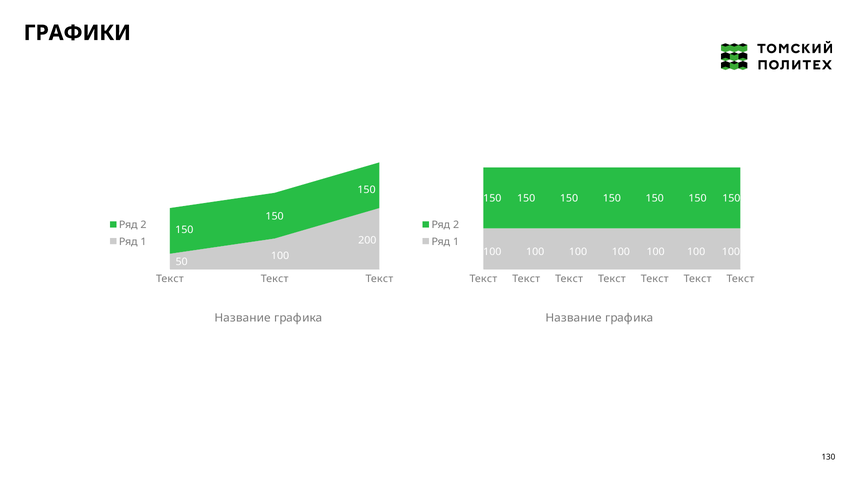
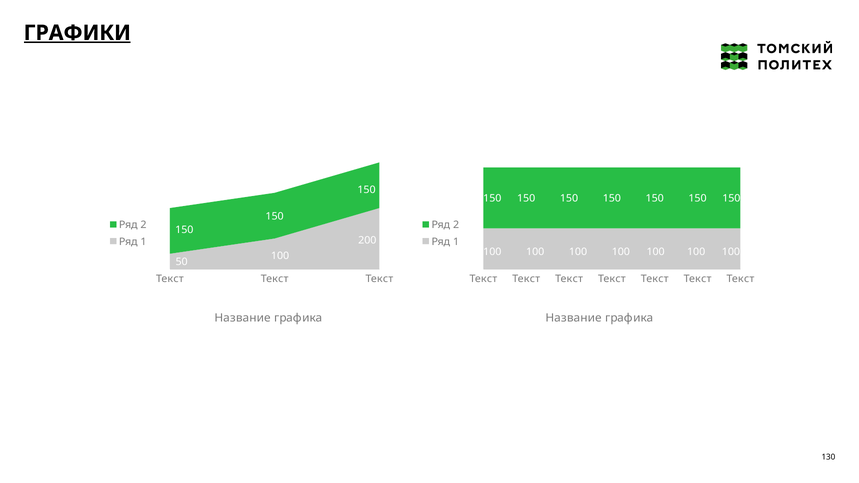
ГРАФИКИ underline: none -> present
